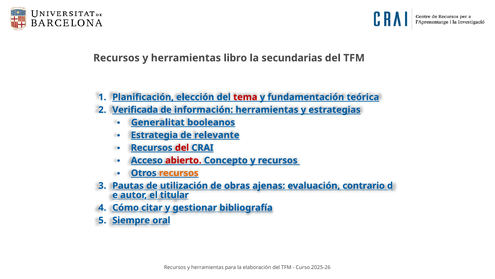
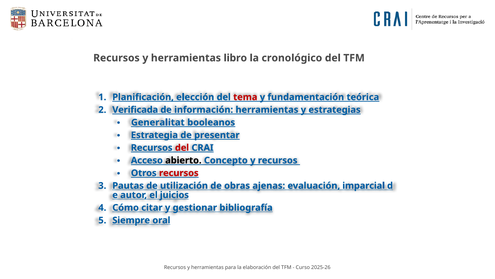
secundarias: secundarias -> cronológico
relevante: relevante -> presentar
abierto colour: red -> black
recursos at (179, 173) colour: orange -> red
contrario: contrario -> imparcial
titular: titular -> juicios
